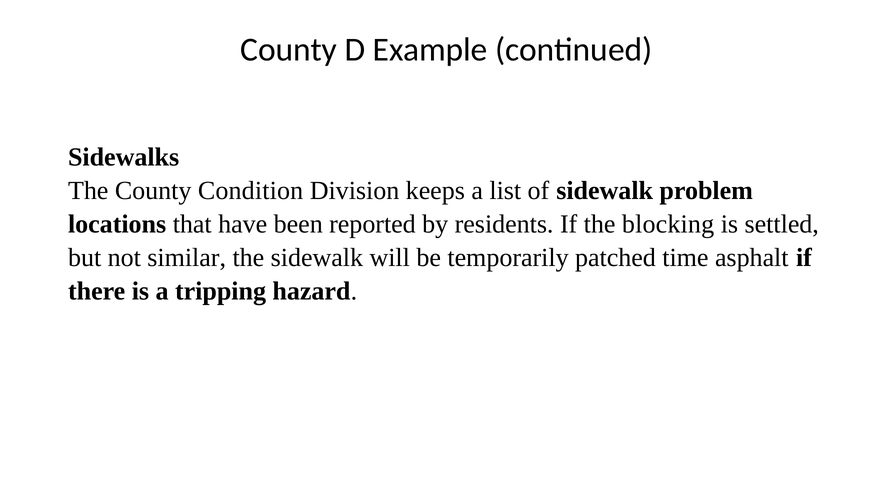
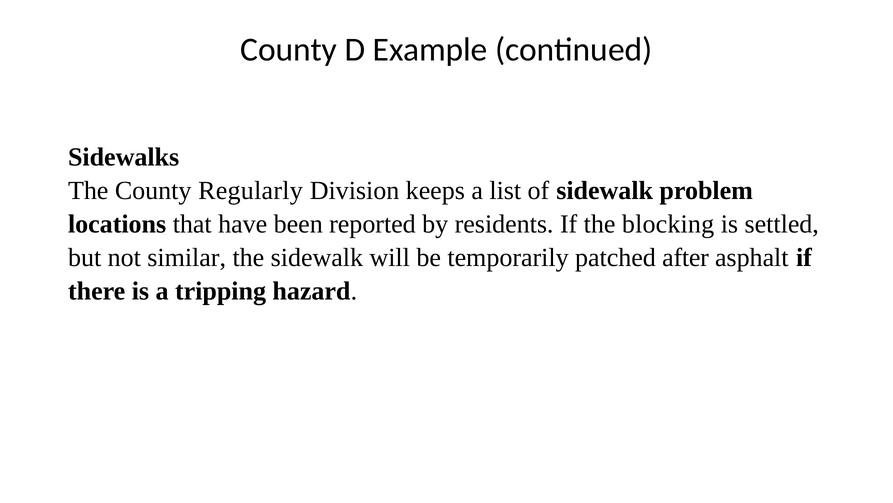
Condition: Condition -> Regularly
time: time -> after
